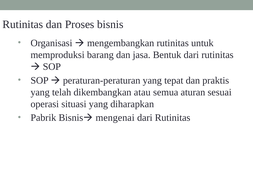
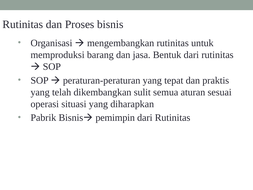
atau: atau -> sulit
mengenai: mengenai -> pemimpin
